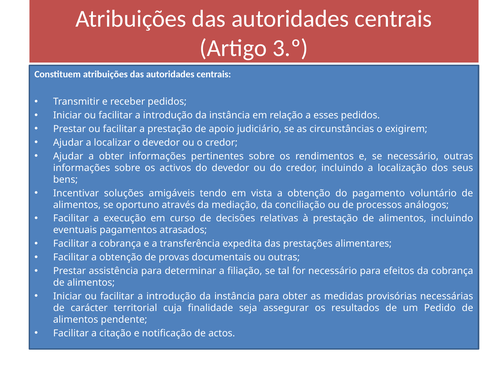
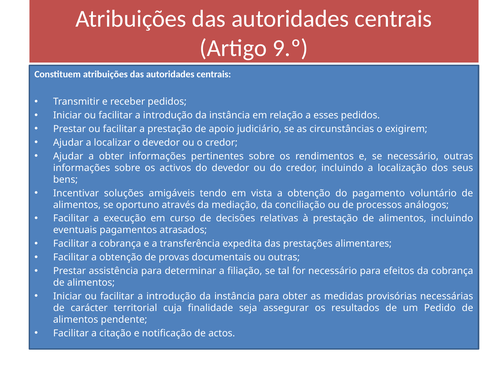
3.º: 3.º -> 9.º
